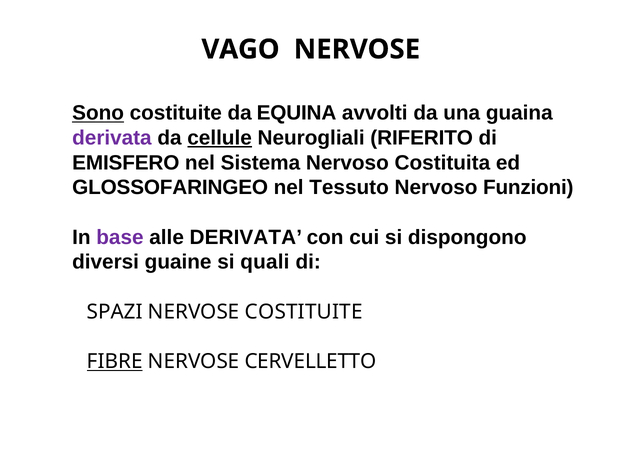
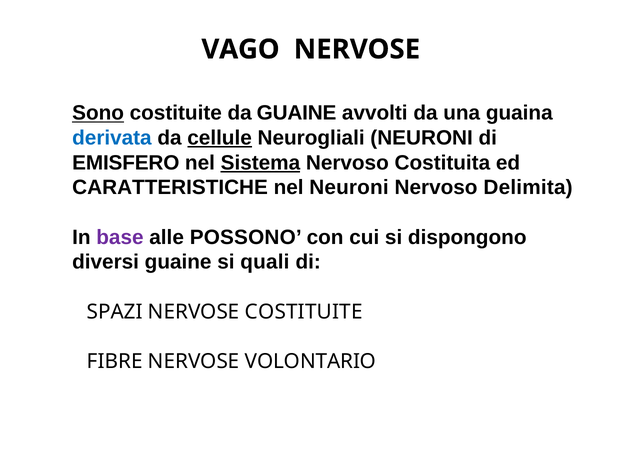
da EQUINA: EQUINA -> GUAINE
derivata at (112, 138) colour: purple -> blue
Neurogliali RIFERITO: RIFERITO -> NEURONI
Sistema underline: none -> present
GLOSSOFARINGEO: GLOSSOFARINGEO -> CARATTERISTICHE
nel Tessuto: Tessuto -> Neuroni
Funzioni: Funzioni -> Delimita
alle DERIVATA: DERIVATA -> POSSONO
FIBRE underline: present -> none
CERVELLETTO: CERVELLETTO -> VOLONTARIO
